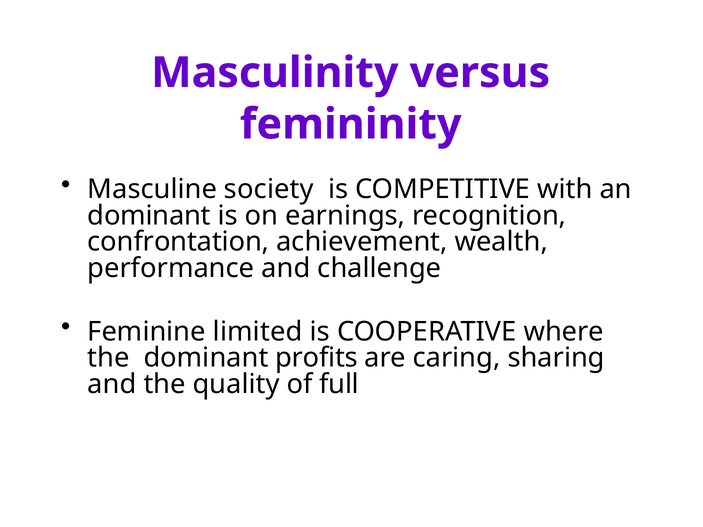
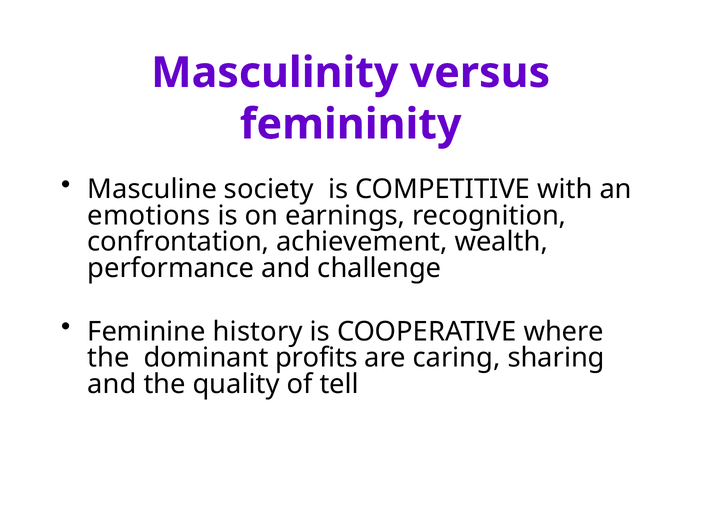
dominant at (149, 216): dominant -> emotions
limited: limited -> history
full: full -> tell
